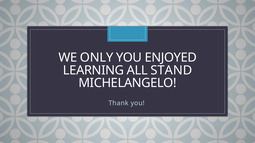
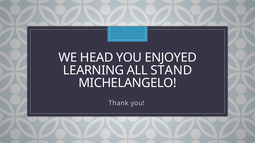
ONLY: ONLY -> HEAD
